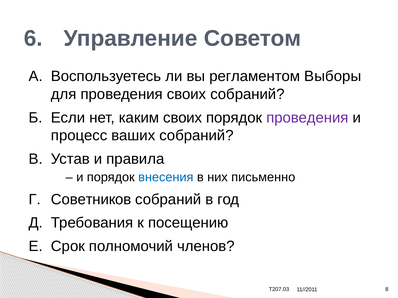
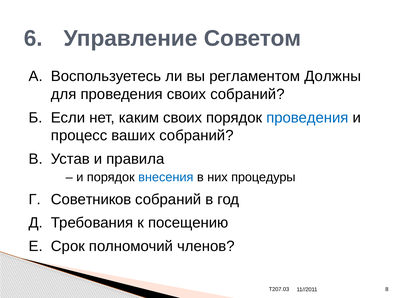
Выборы: Выборы -> Должны
проведения at (307, 118) colour: purple -> blue
письменно: письменно -> процедуры
